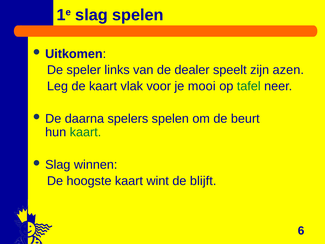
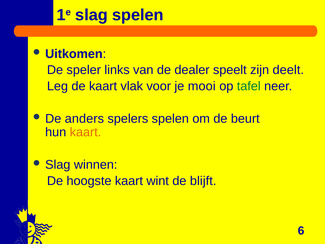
azen: azen -> deelt
daarna: daarna -> anders
kaart at (85, 132) colour: green -> orange
